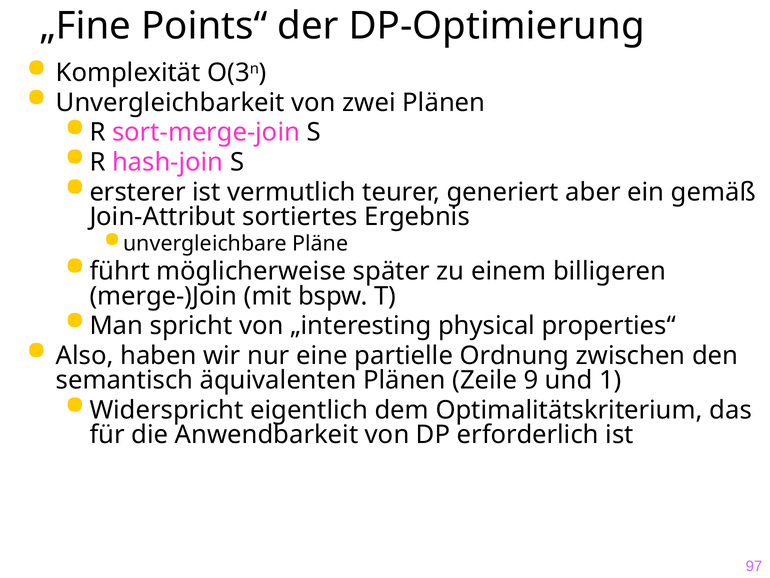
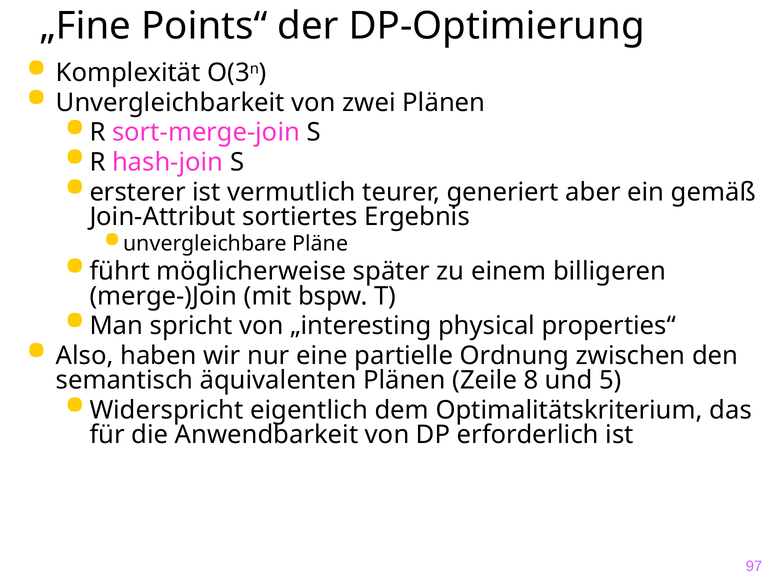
9: 9 -> 8
1: 1 -> 5
